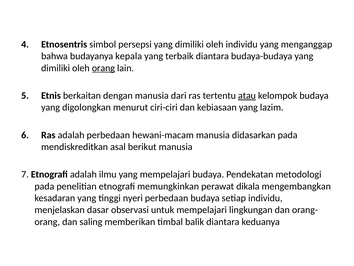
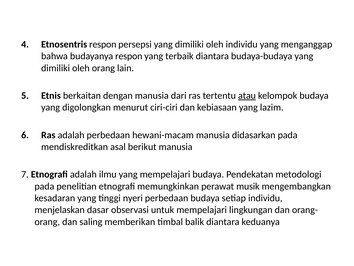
Etnosentris simbol: simbol -> respon
budayanya kepala: kepala -> respon
orang at (103, 68) underline: present -> none
dikala: dikala -> musik
